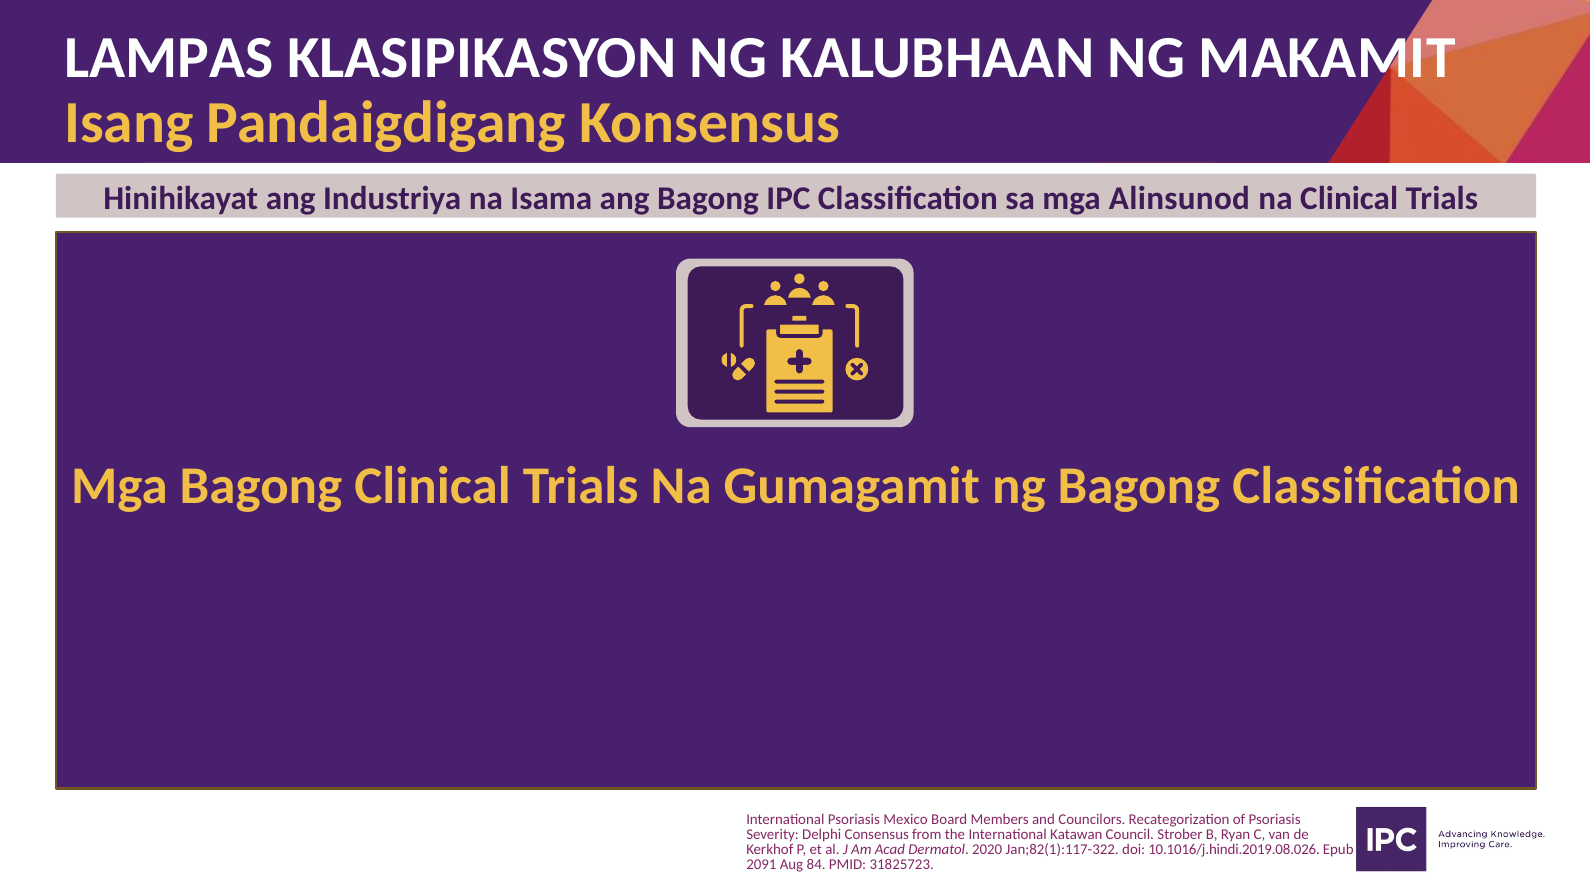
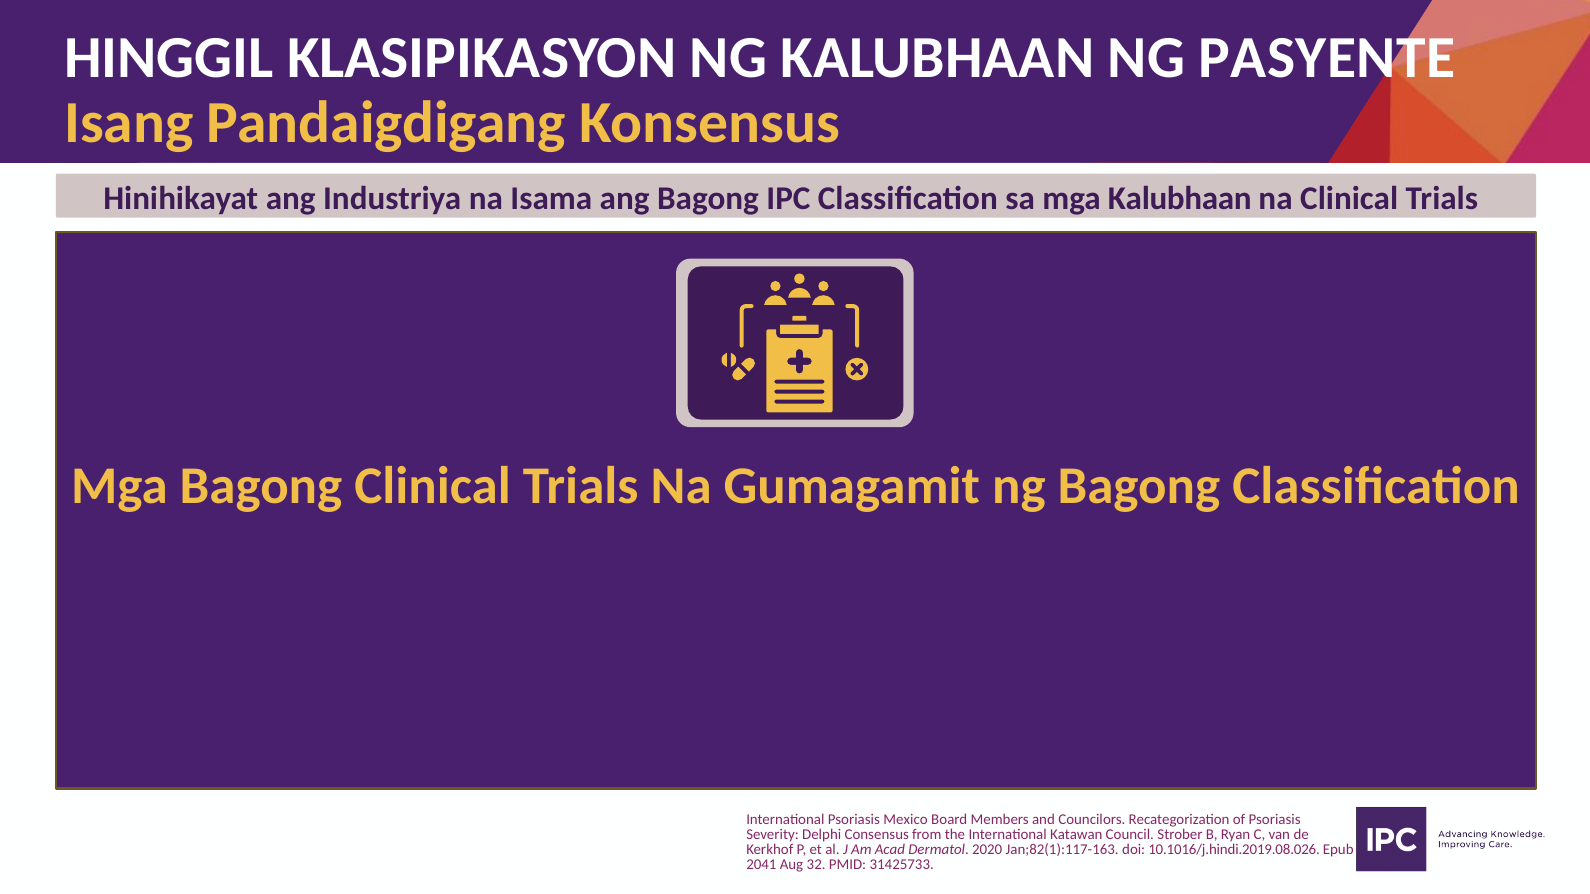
LAMPAS: LAMPAS -> HINGGIL
MAKAMIT: MAKAMIT -> PASYENTE
mga Alinsunod: Alinsunod -> Kalubhaan
Jan;82(1):117-322: Jan;82(1):117-322 -> Jan;82(1):117-163
2091: 2091 -> 2041
84: 84 -> 32
31825723: 31825723 -> 31425733
